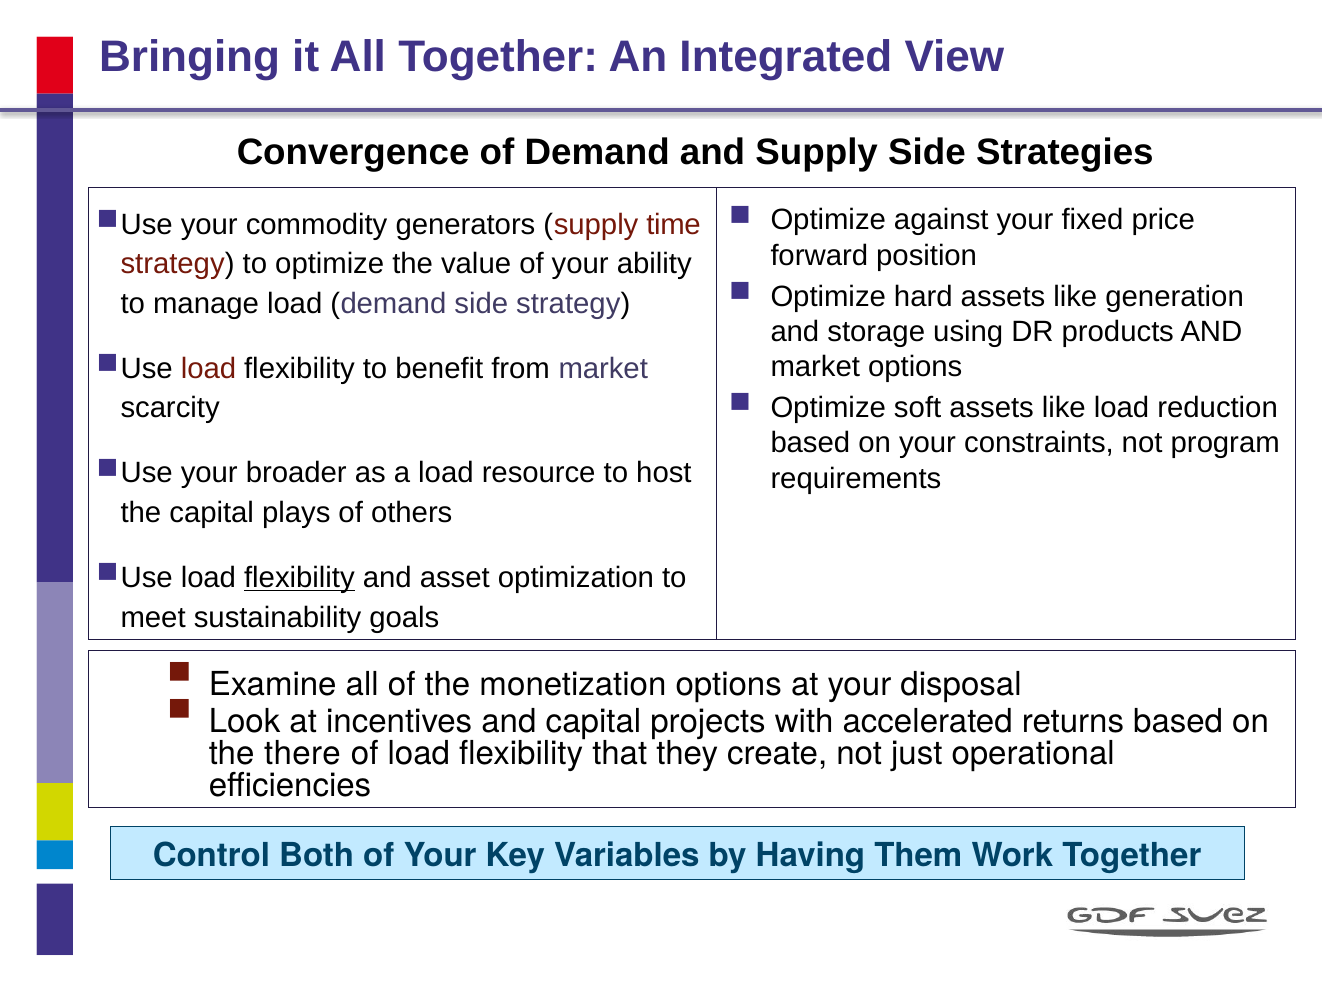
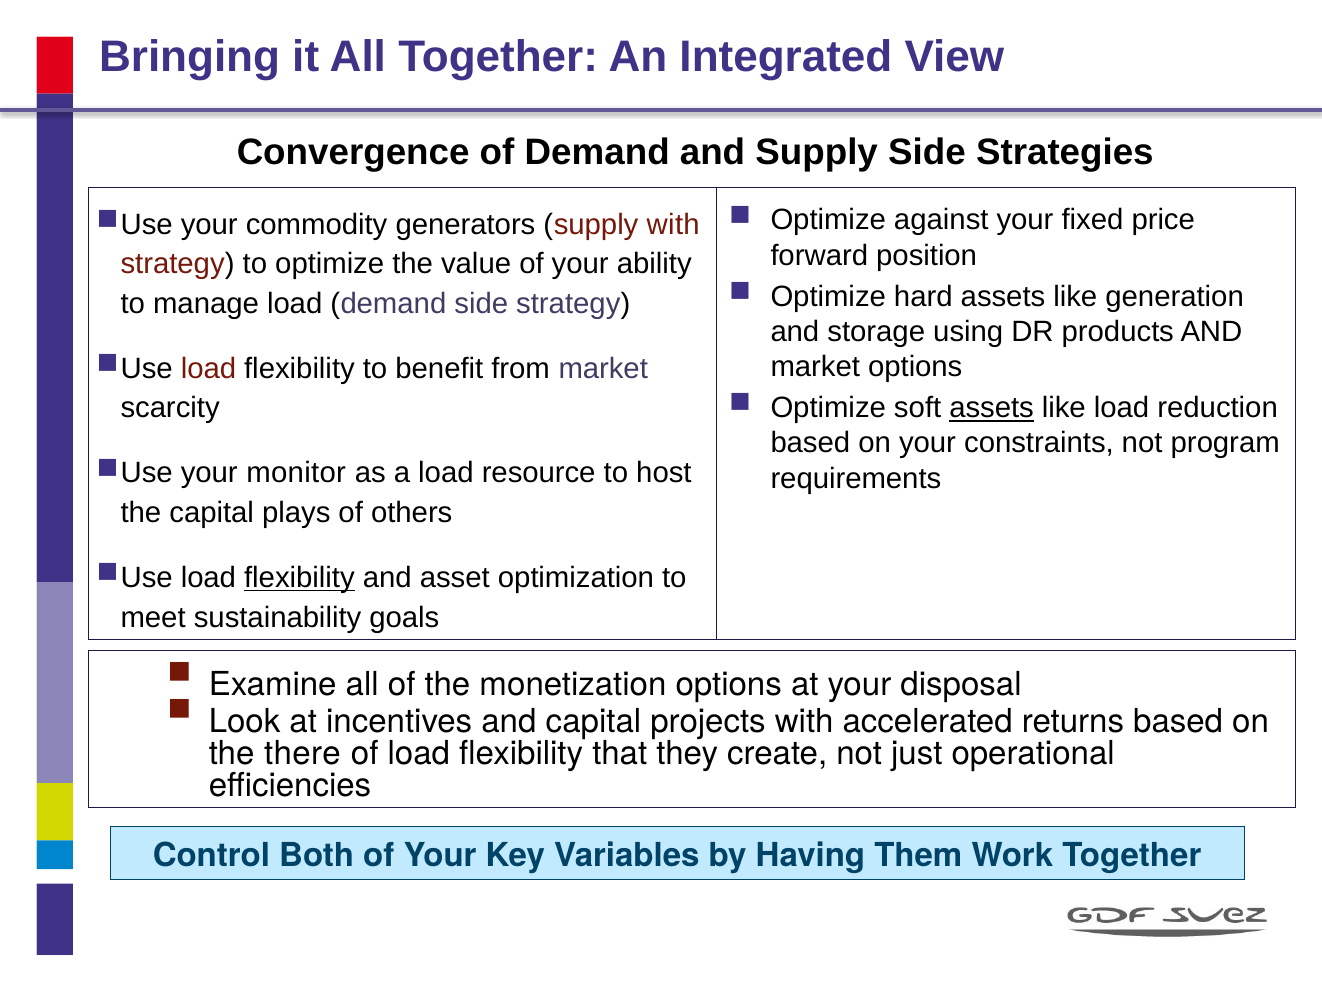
supply time: time -> with
assets at (992, 408) underline: none -> present
broader: broader -> monitor
